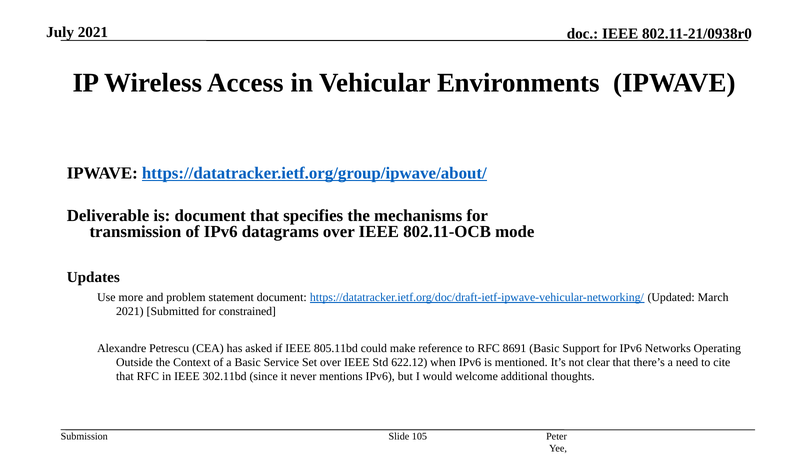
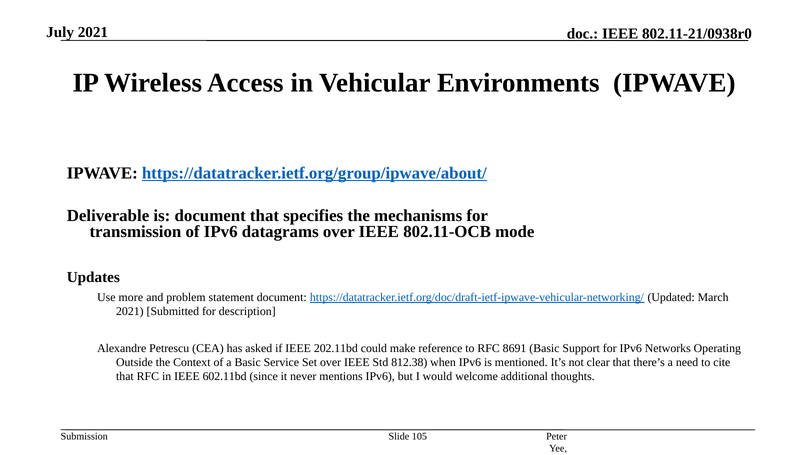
constrained: constrained -> description
805.11bd: 805.11bd -> 202.11bd
622.12: 622.12 -> 812.38
302.11bd: 302.11bd -> 602.11bd
